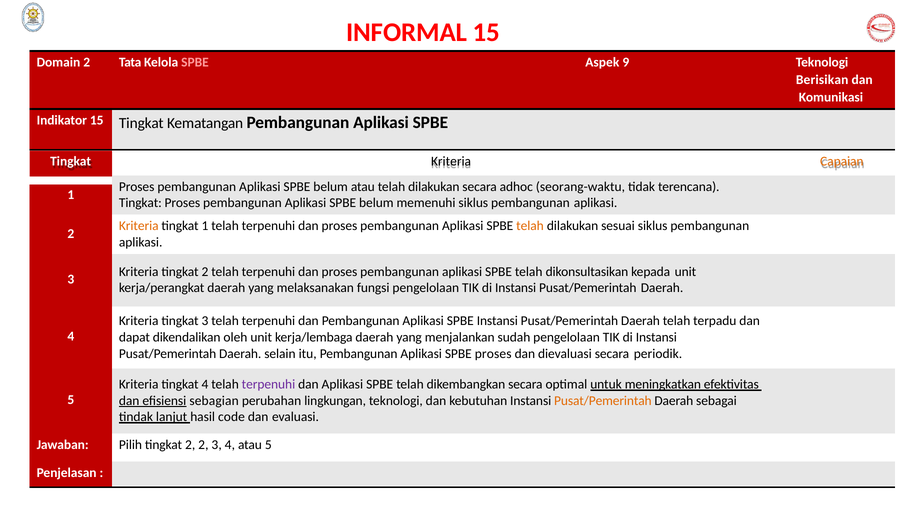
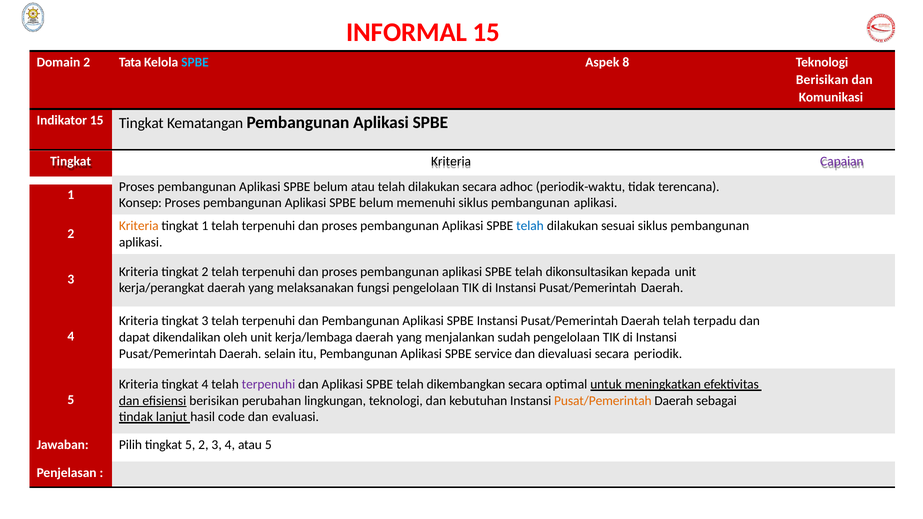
SPBE at (195, 62) colour: pink -> light blue
9: 9 -> 8
Capaian colour: orange -> purple
seorang-waktu: seorang-waktu -> periodik-waktu
Tingkat at (140, 203): Tingkat -> Konsep
telah at (530, 226) colour: orange -> blue
SPBE proses: proses -> service
efisiensi sebagian: sebagian -> berisikan
Pilih tingkat 2: 2 -> 5
